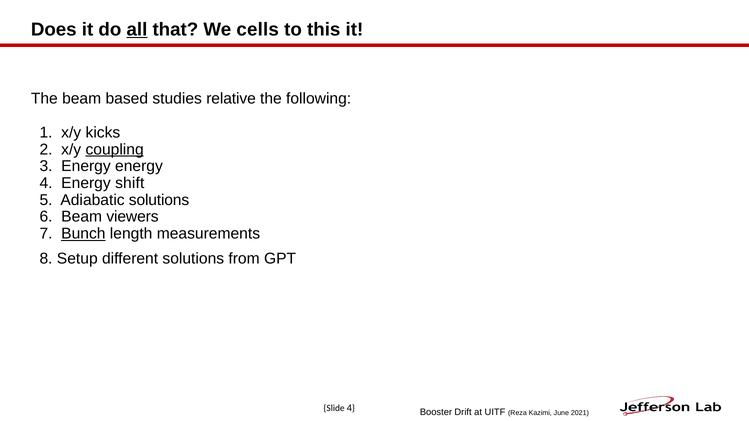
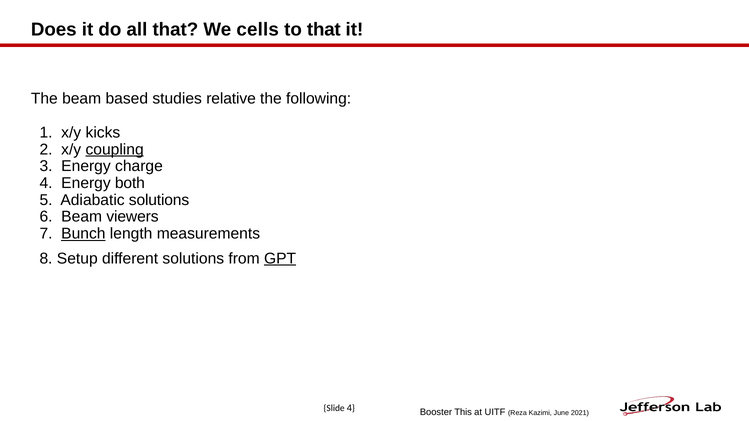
all underline: present -> none
to this: this -> that
Energy energy: energy -> charge
shift: shift -> both
GPT underline: none -> present
Drift: Drift -> This
